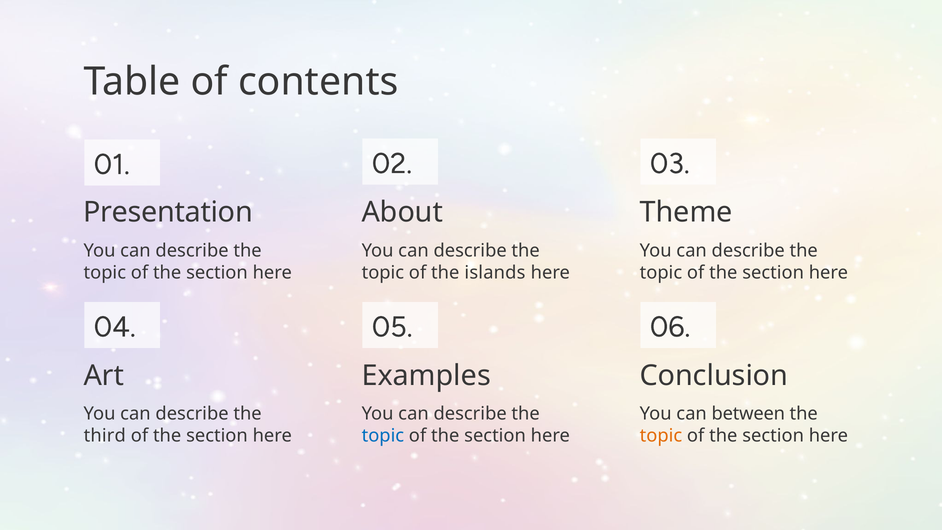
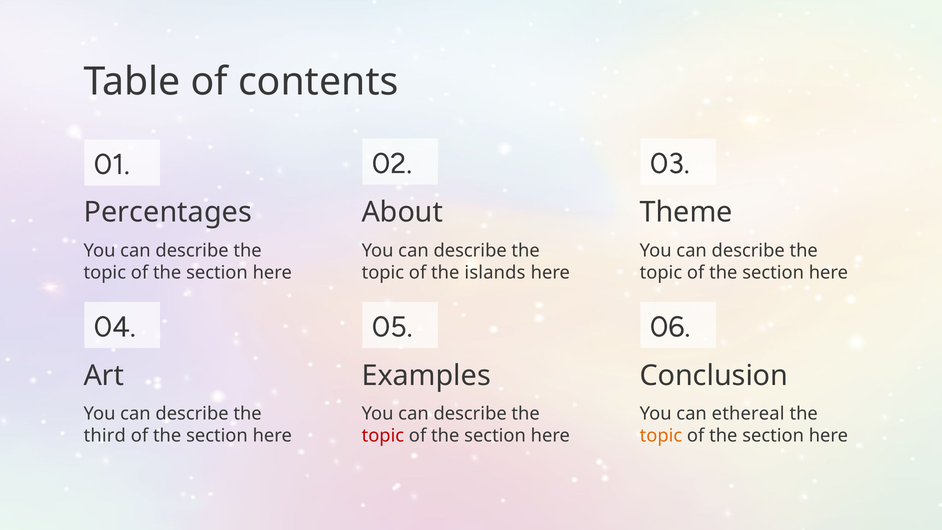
Presentation: Presentation -> Percentages
between: between -> ethereal
topic at (383, 436) colour: blue -> red
